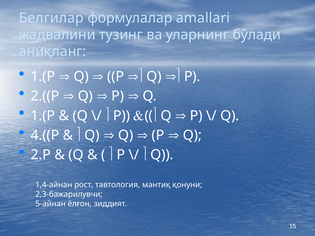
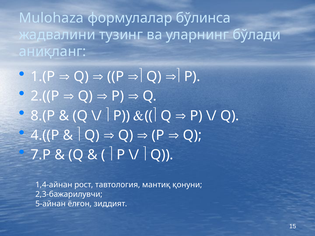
Белгилар: Белгилар -> Mulоhаzа
аmаllаri: аmаllаri -> бўлинса
1.(P at (43, 116): 1.(P -> 8.(P
2.P: 2.P -> 7.P
